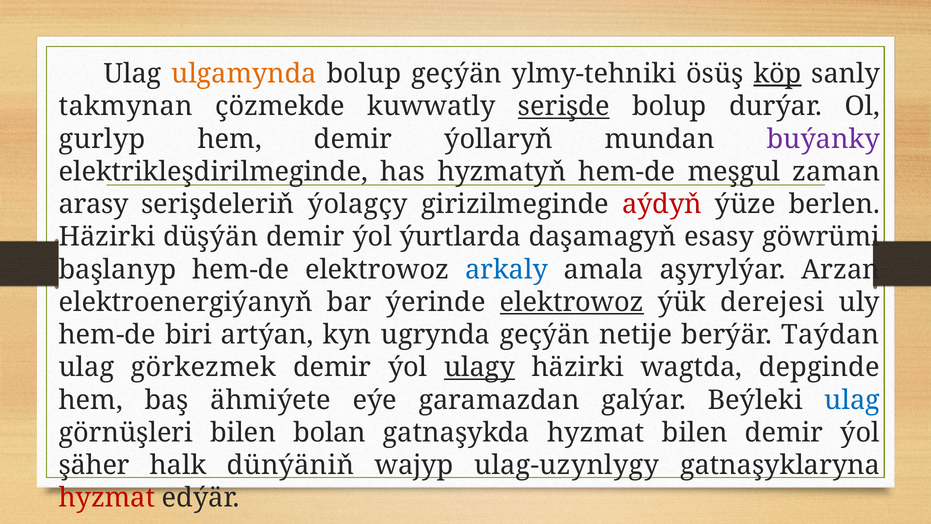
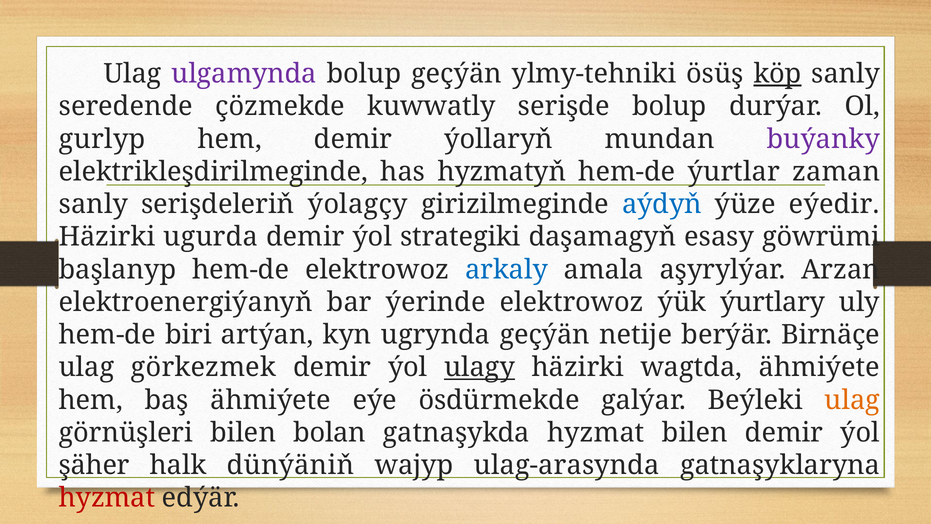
ulgamynda colour: orange -> purple
takmynan: takmynan -> seredende
serişde underline: present -> none
meşgul: meşgul -> ýurtlar
arasy at (93, 204): arasy -> sanly
aýdyň colour: red -> blue
berlen: berlen -> eýedir
düşýän: düşýän -> ugurda
ýurtlarda: ýurtlarda -> strategiki
elektrowoz at (572, 302) underline: present -> none
derejesi: derejesi -> ýurtlary
Taýdan: Taýdan -> Birnäçe
wagtda depginde: depginde -> ähmiýete
garamazdan: garamazdan -> ösdürmekde
ulag at (852, 400) colour: blue -> orange
ulag-uzynlygy: ulag-uzynlygy -> ulag-arasynda
